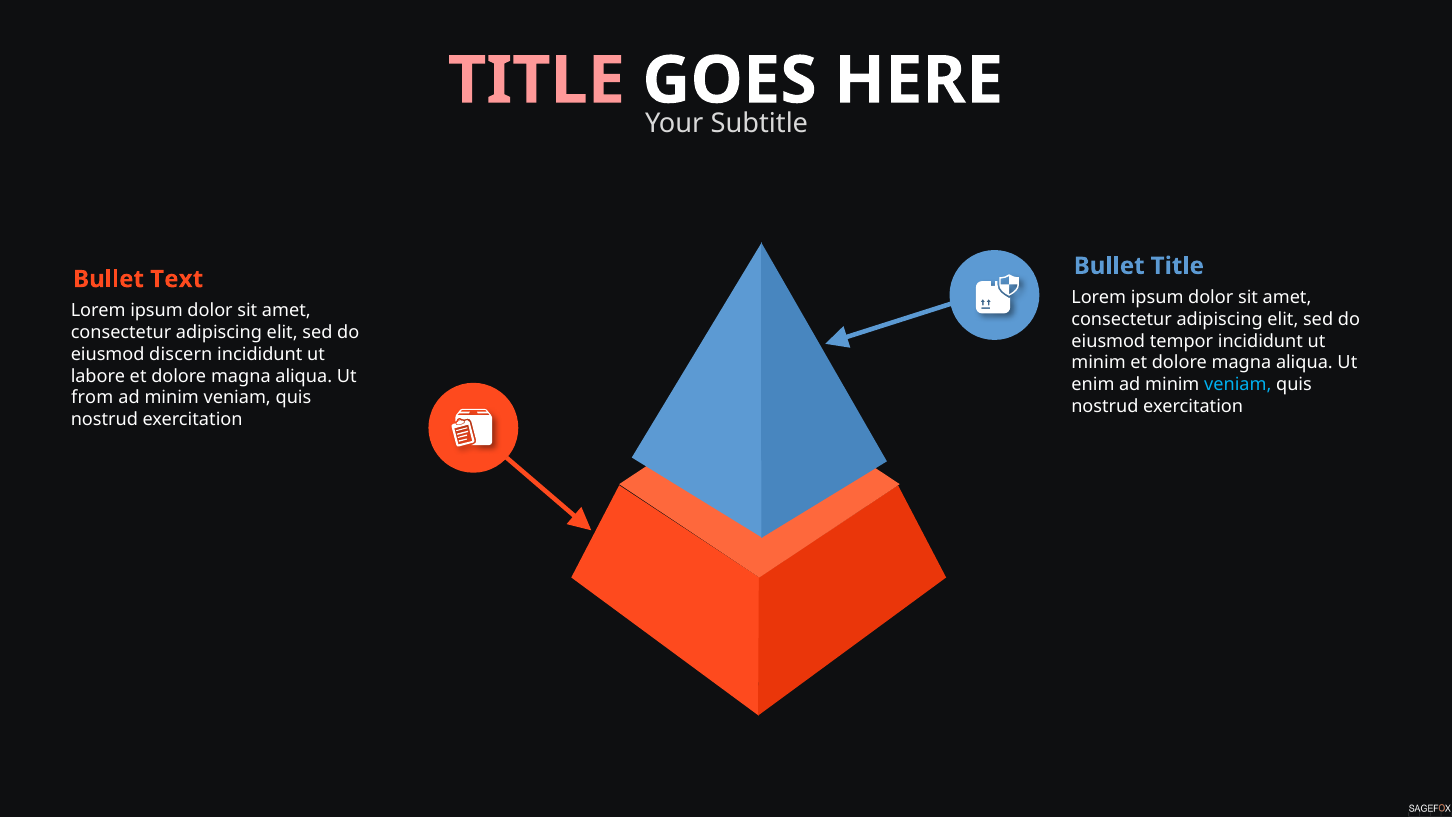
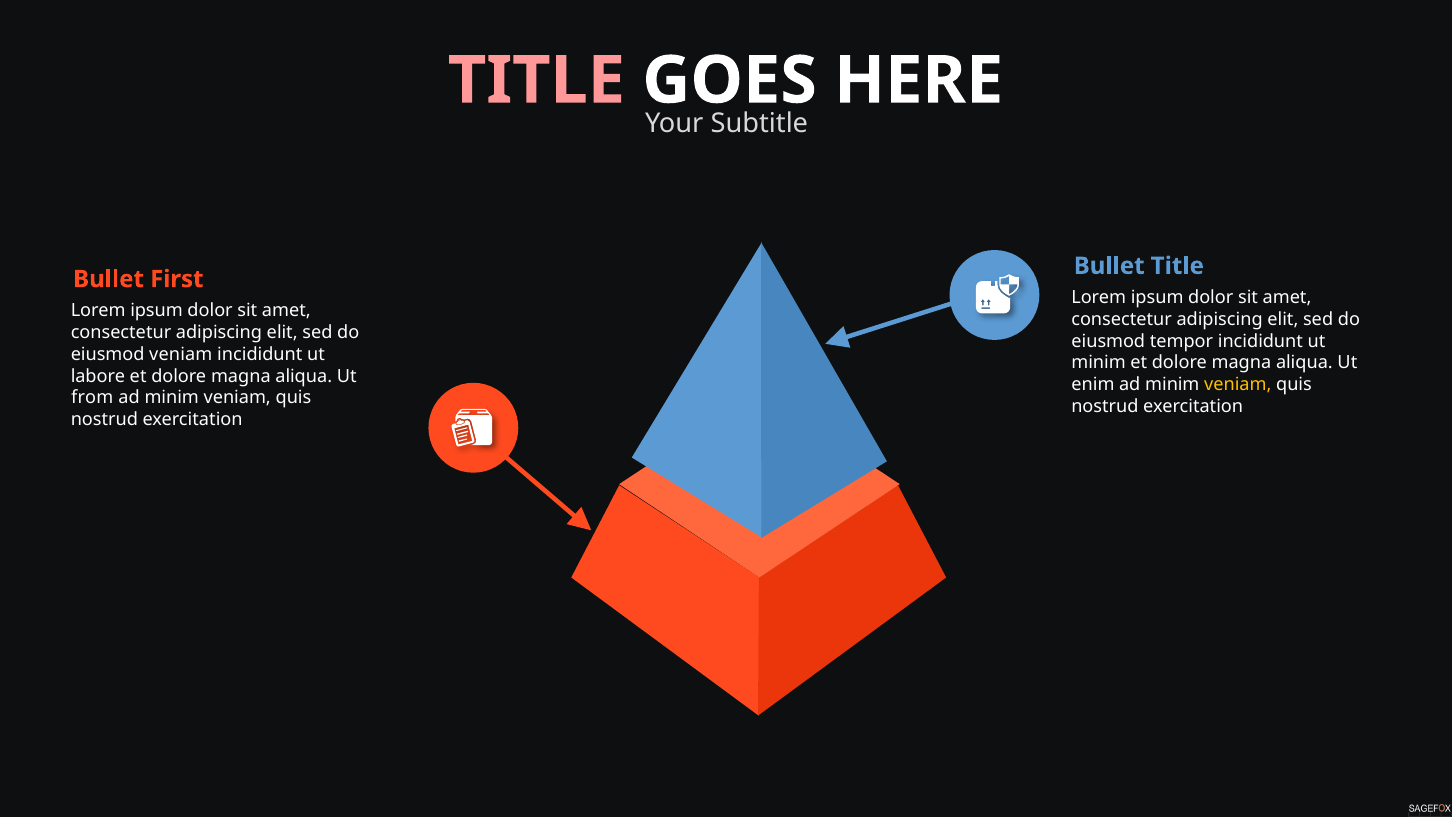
Text: Text -> First
eiusmod discern: discern -> veniam
veniam at (1238, 385) colour: light blue -> yellow
